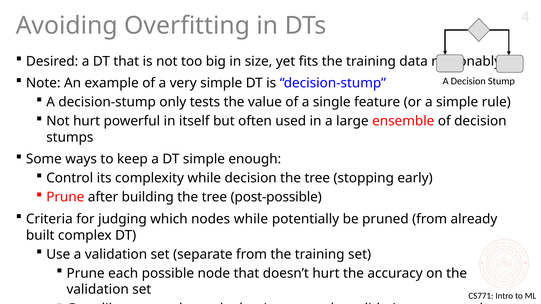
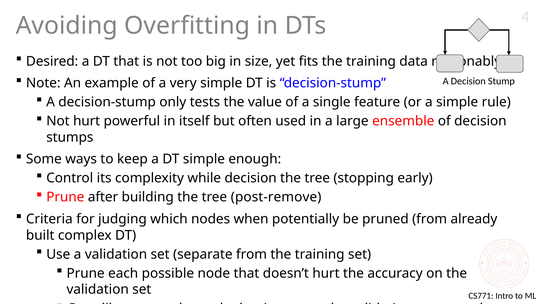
post-possible: post-possible -> post-remove
nodes while: while -> when
